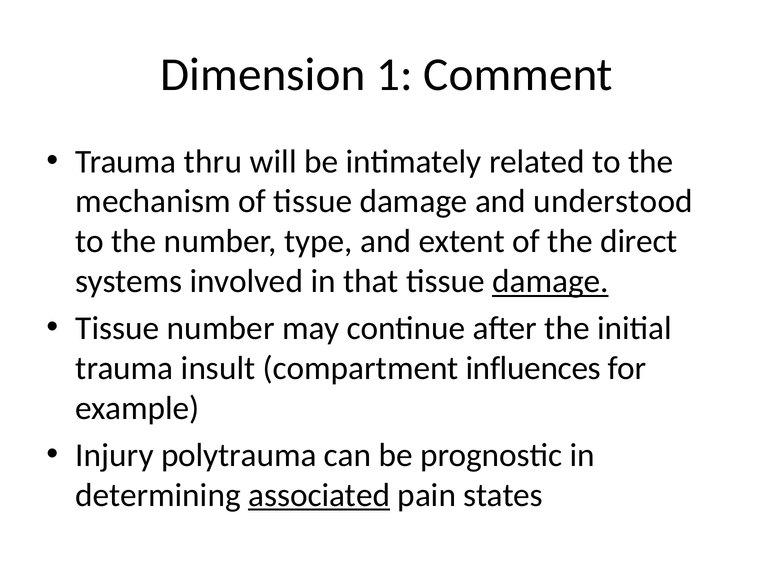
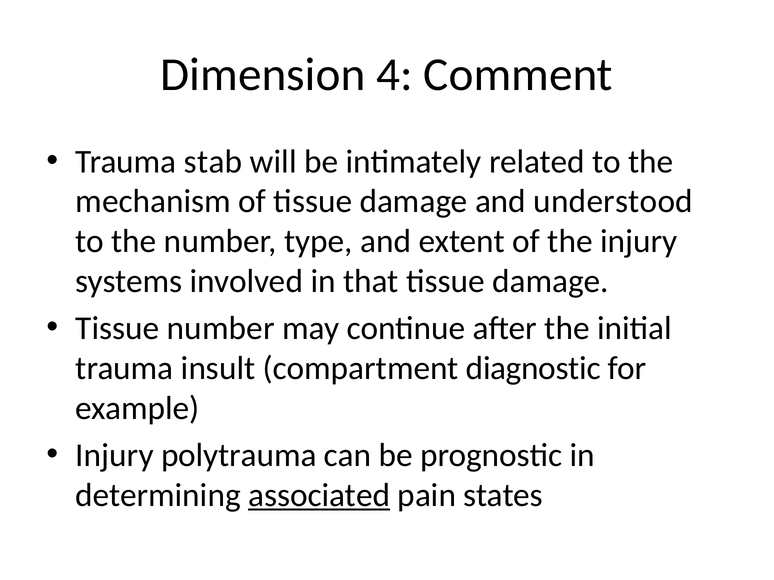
1: 1 -> 4
thru: thru -> stab
the direct: direct -> injury
damage at (550, 282) underline: present -> none
influences: influences -> diagnostic
